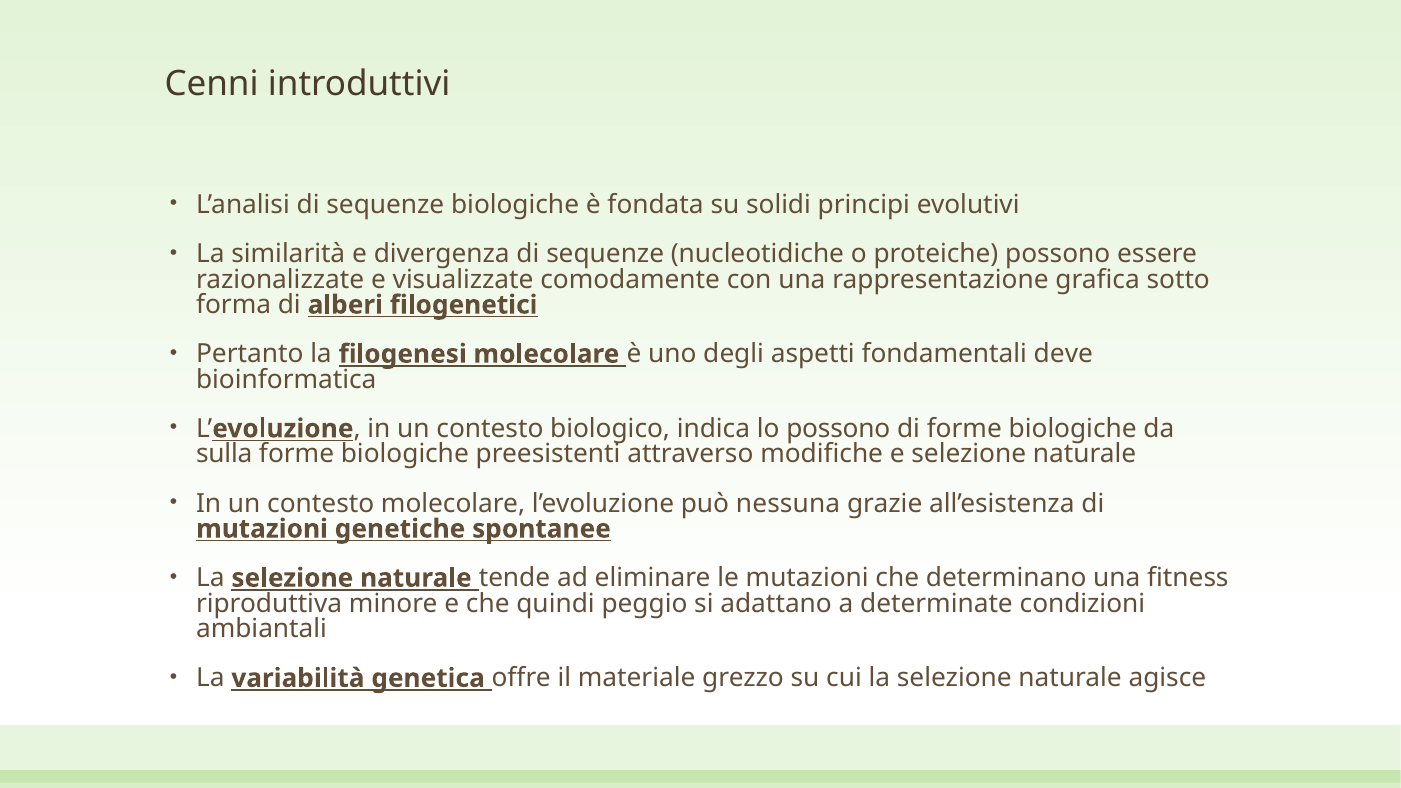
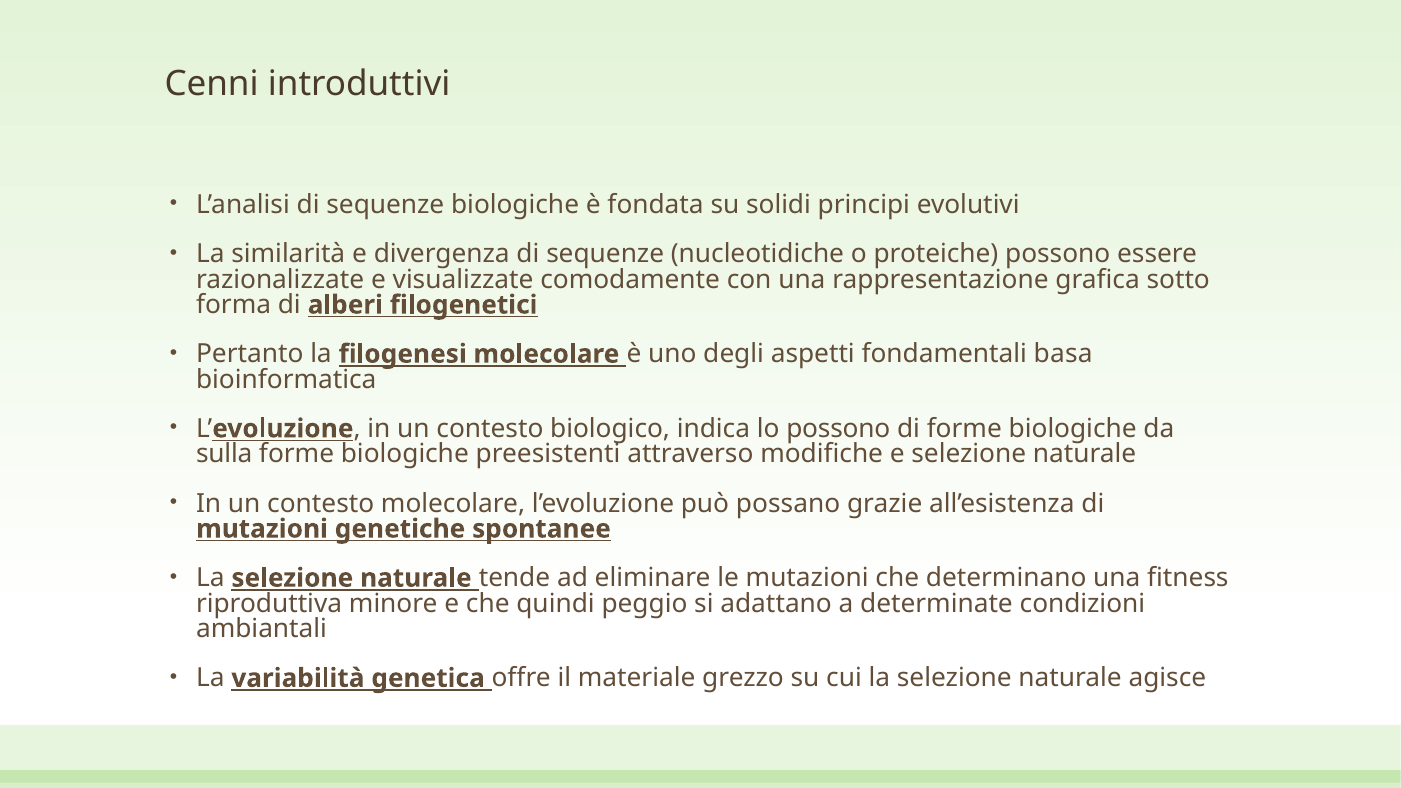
deve: deve -> basa
nessuna: nessuna -> possano
